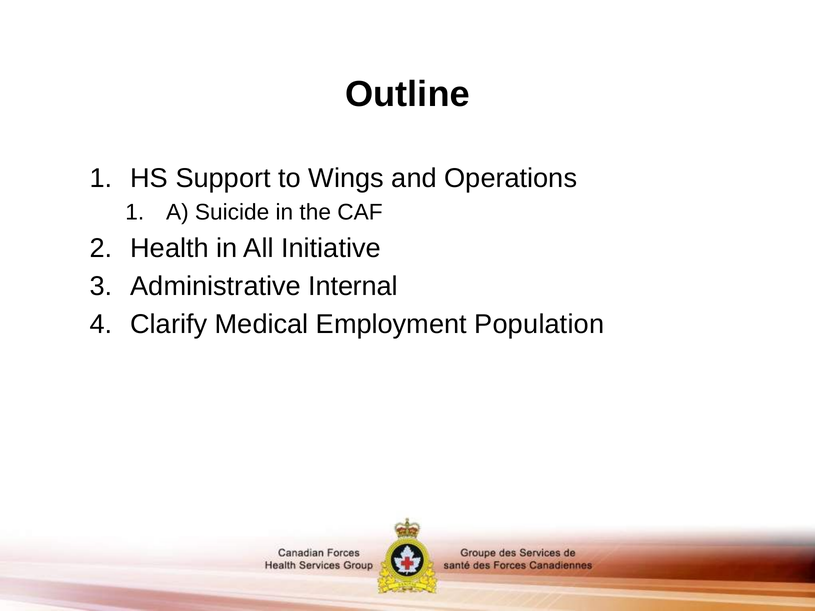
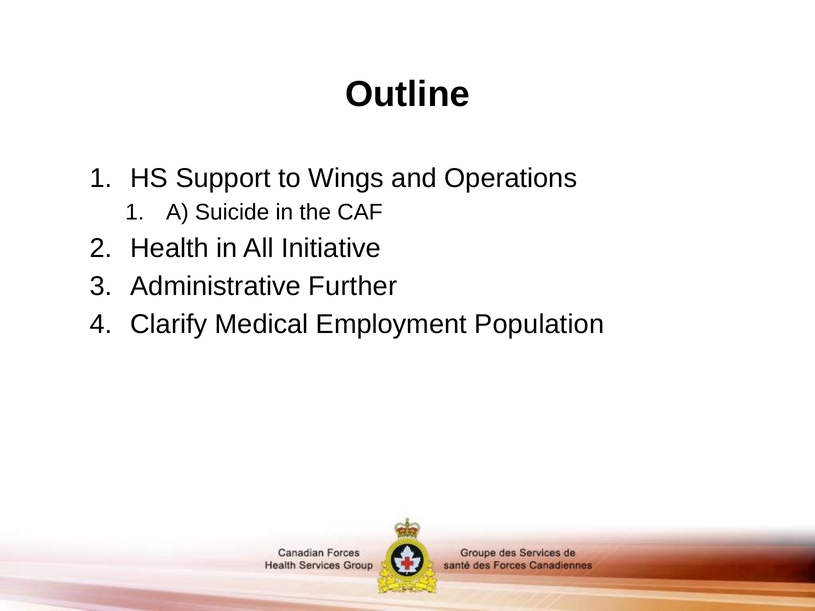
Internal: Internal -> Further
